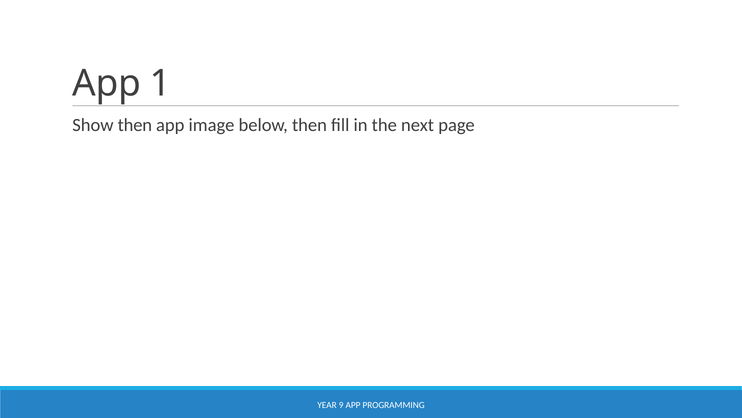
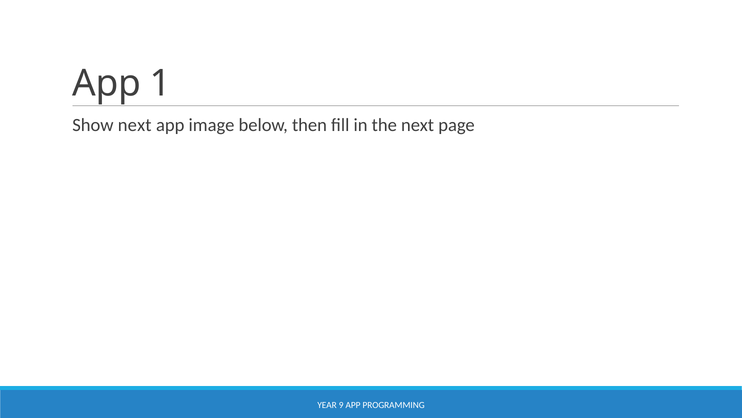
Show then: then -> next
